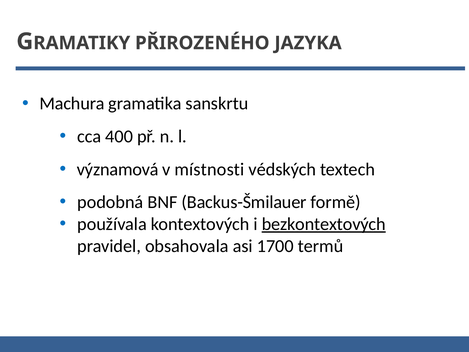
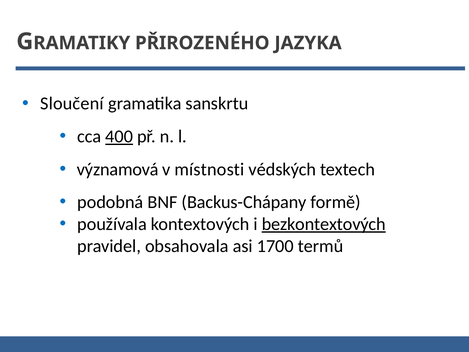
Machura: Machura -> Sloučení
400 underline: none -> present
Backus-Šmilauer: Backus-Šmilauer -> Backus-Chápany
